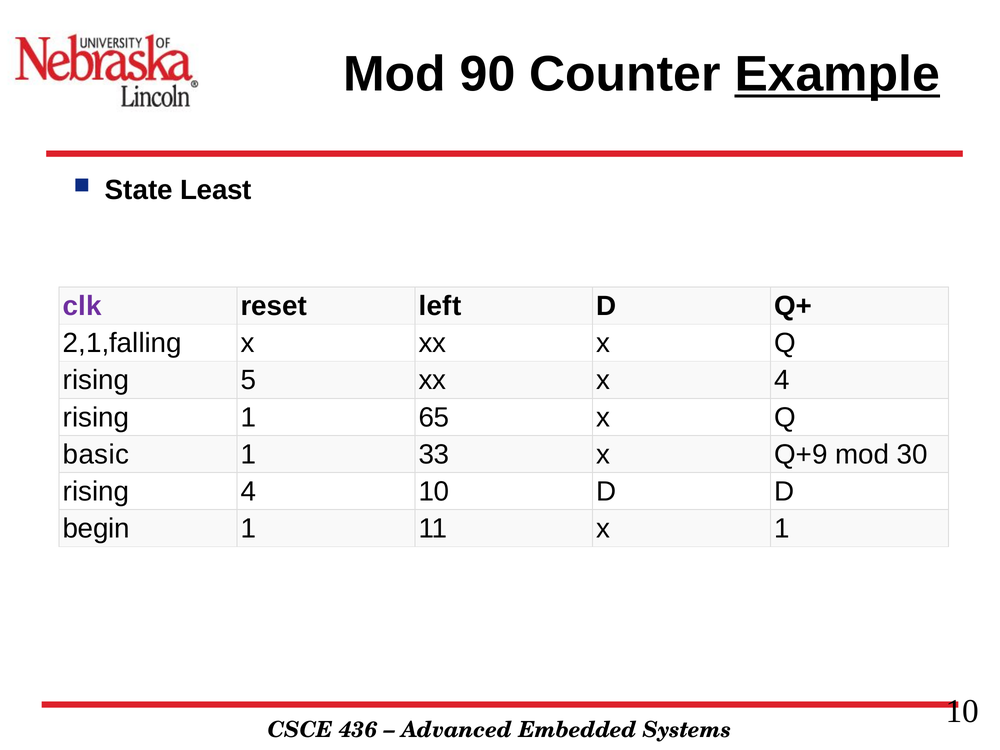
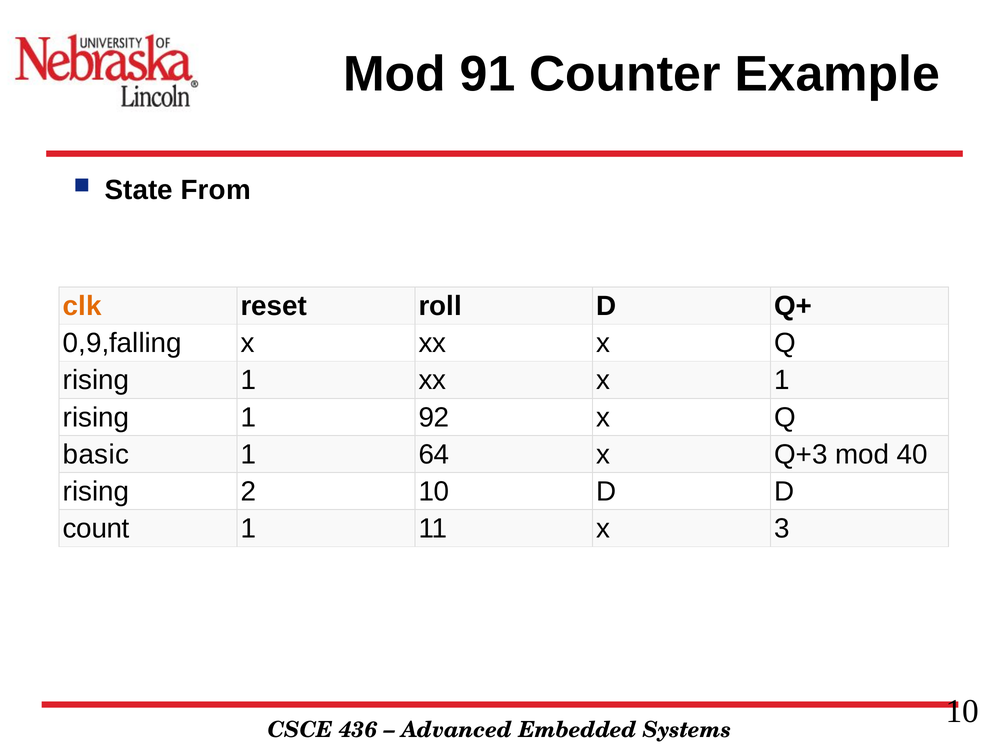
90: 90 -> 91
Example underline: present -> none
Least: Least -> From
clk colour: purple -> orange
left: left -> roll
2,1,falling: 2,1,falling -> 0,9,falling
5 at (248, 380): 5 -> 1
x 4: 4 -> 1
65: 65 -> 92
33: 33 -> 64
Q+9: Q+9 -> Q+3
30: 30 -> 40
rising 4: 4 -> 2
begin: begin -> count
x 1: 1 -> 3
